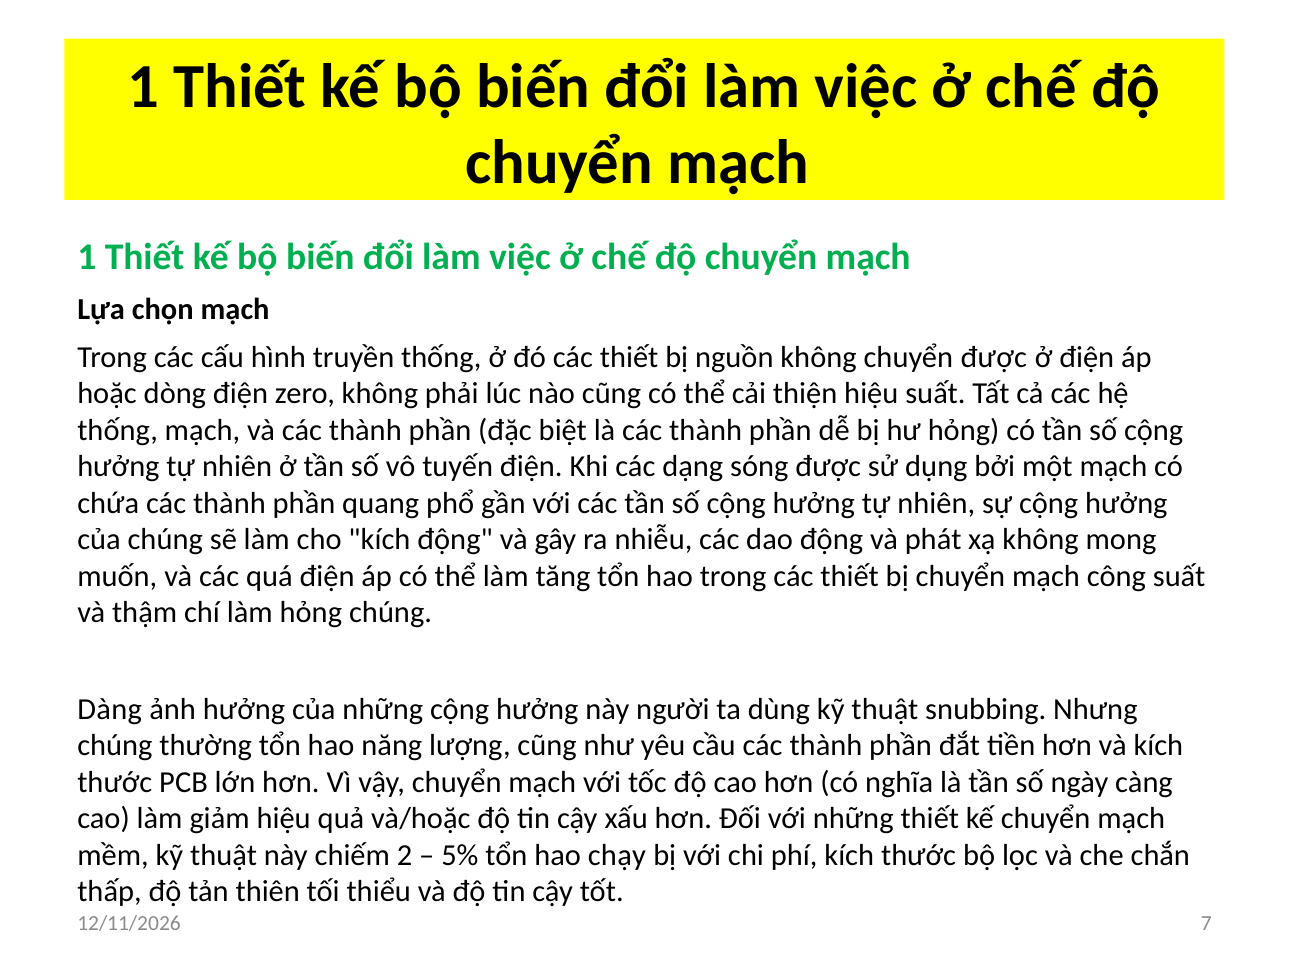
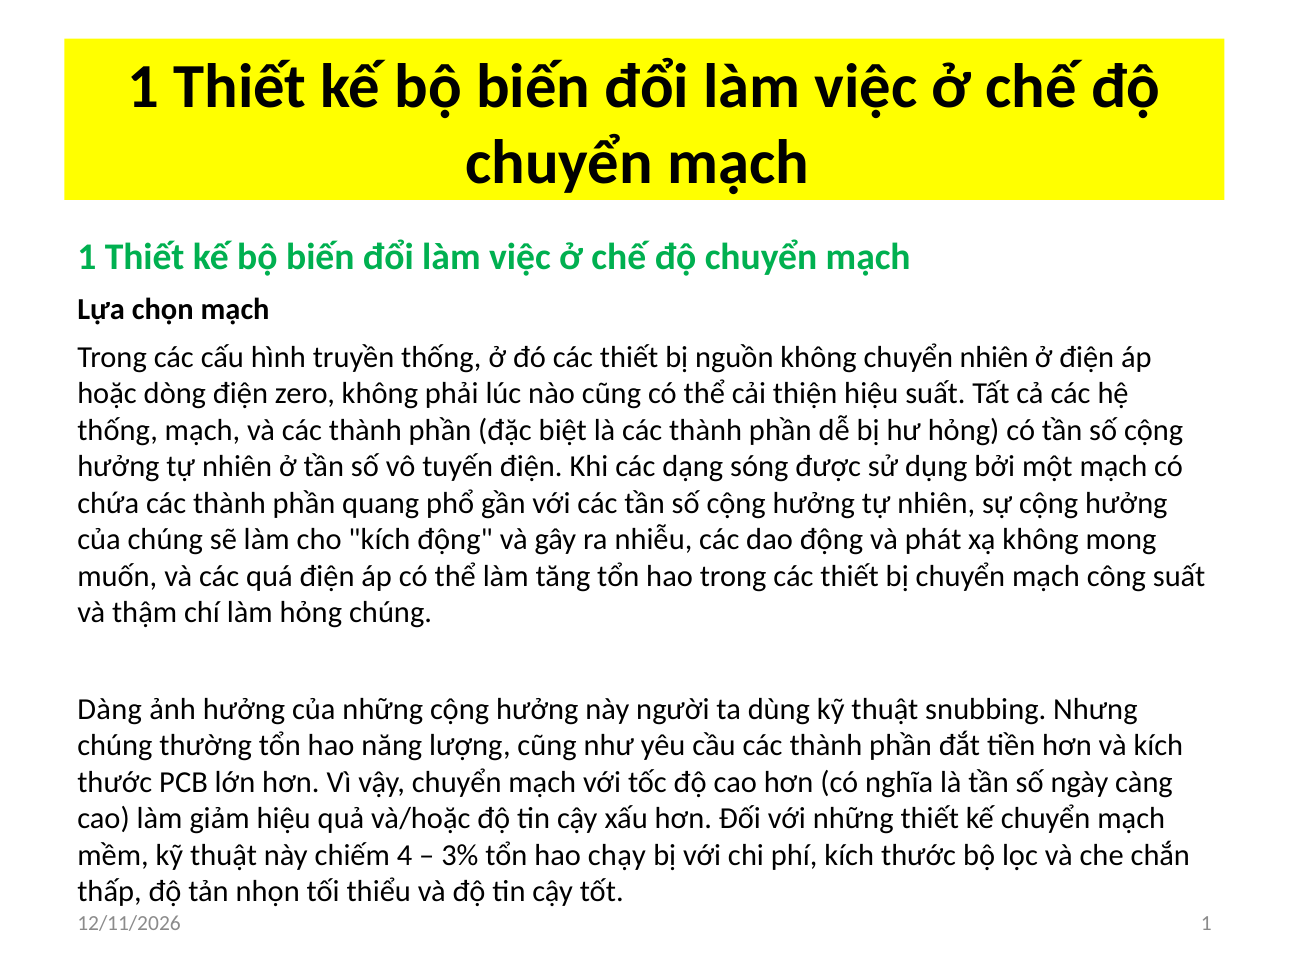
chuyển được: được -> nhiên
2: 2 -> 4
5%: 5% -> 3%
thiên: thiên -> nhọn
7 at (1206, 923): 7 -> 1
